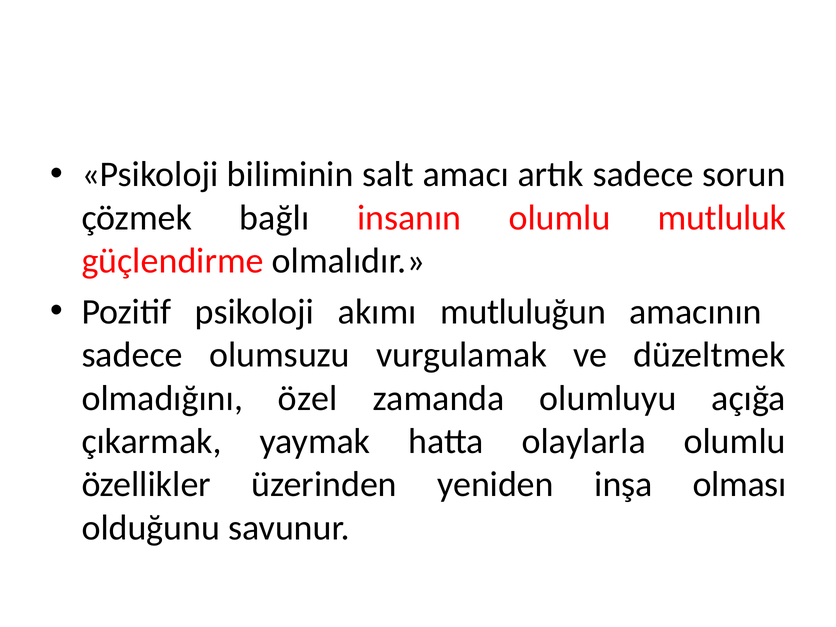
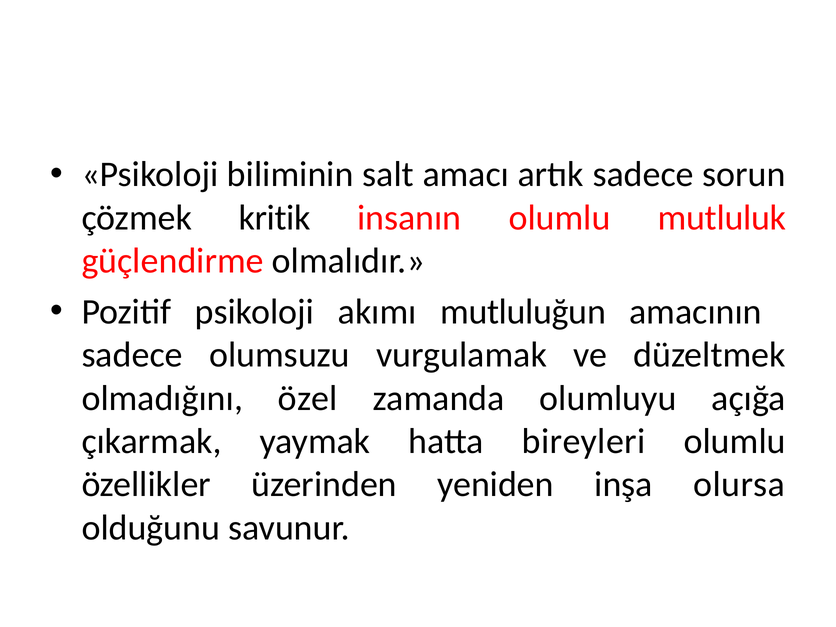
bağlı: bağlı -> kritik
olaylarla: olaylarla -> bireyleri
olması: olması -> olursa
